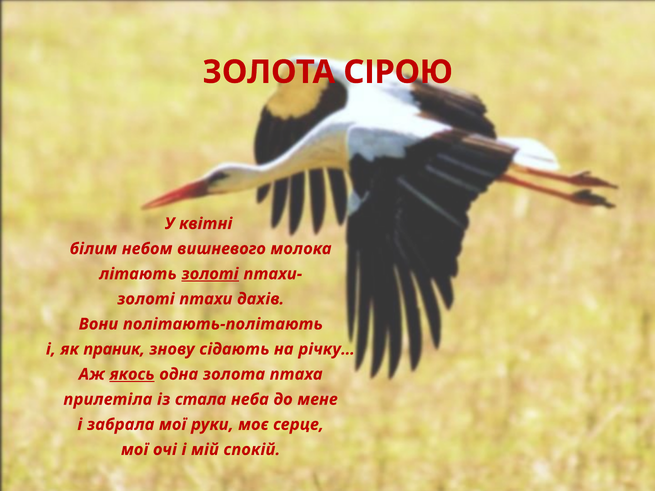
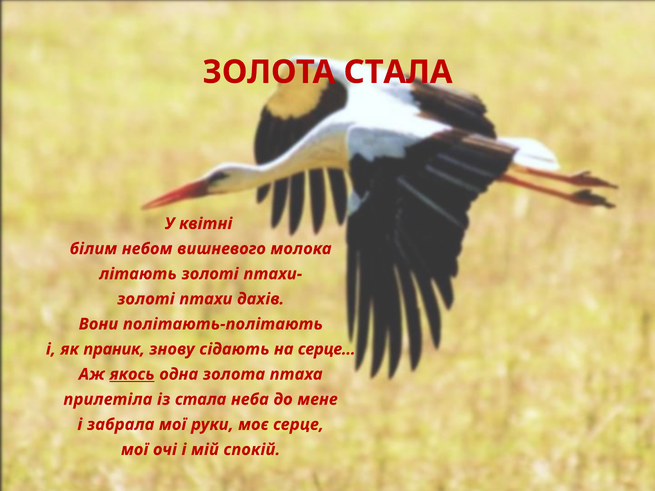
ЗОЛОТА СІРОЮ: СІРОЮ -> СТАЛА
золоті at (210, 274) underline: present -> none
річку…: річку… -> серце…
